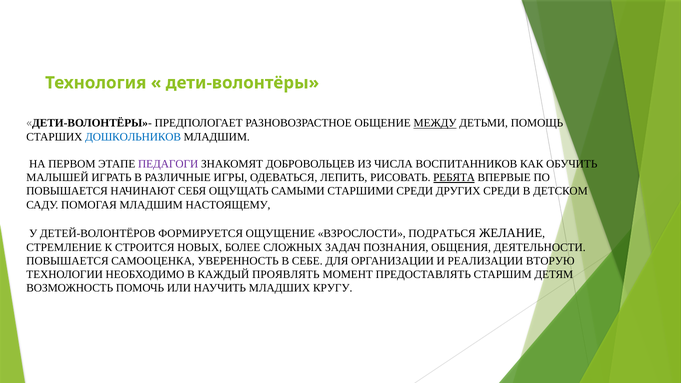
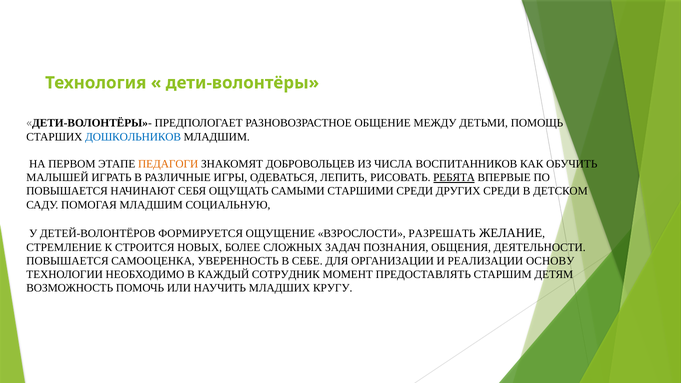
МЕЖДУ underline: present -> none
ПЕДАГОГИ colour: purple -> orange
НАСТОЯЩЕМУ: НАСТОЯЩЕМУ -> СОЦИАЛЬНУЮ
ПОДРАТЬСЯ: ПОДРАТЬСЯ -> РАЗРЕШАТЬ
ВТОРУЮ: ВТОРУЮ -> ОСНОВУ
ПРОЯВЛЯТЬ: ПРОЯВЛЯТЬ -> СОТРУДНИК
